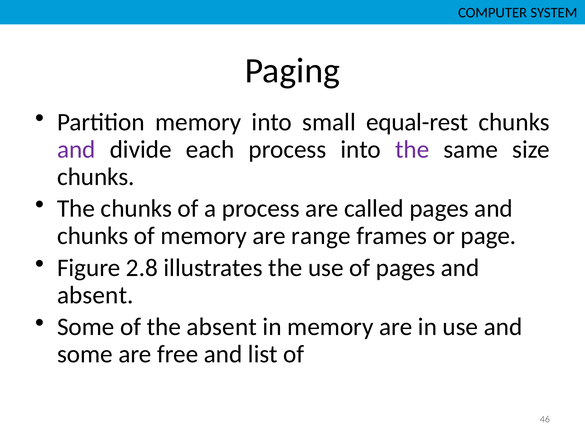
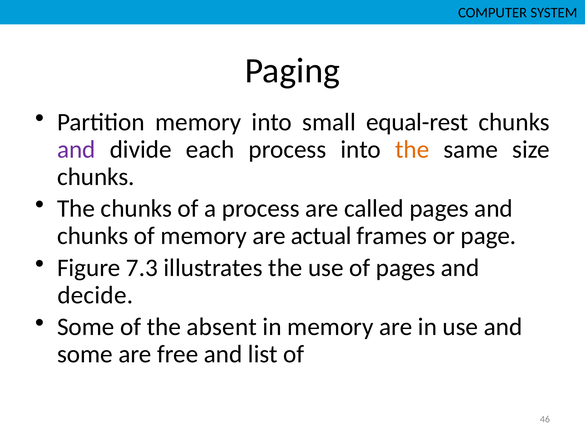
the at (412, 149) colour: purple -> orange
range: range -> actual
2.8: 2.8 -> 7.3
absent at (95, 295): absent -> decide
